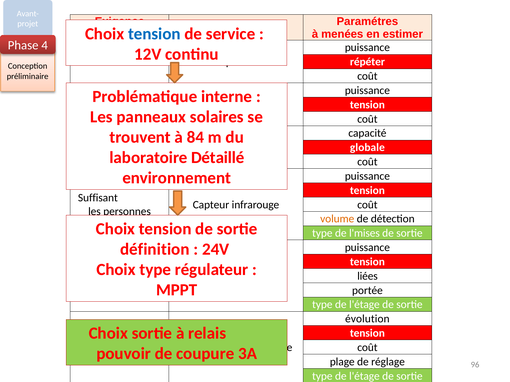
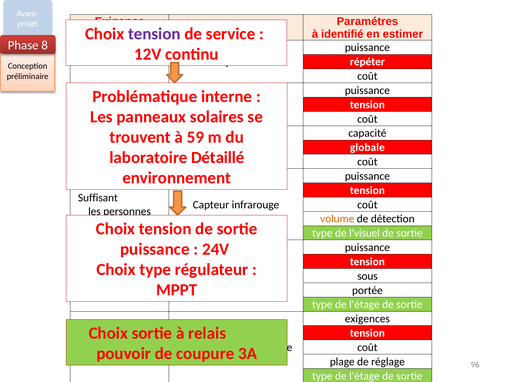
tension at (154, 34) colour: blue -> purple
menées: menées -> identifié
4: 4 -> 8
84: 84 -> 59
l'mises: l'mises -> l'visuel
définition at (155, 250): définition -> puissance
liées: liées -> sous
évolution: évolution -> exigences
